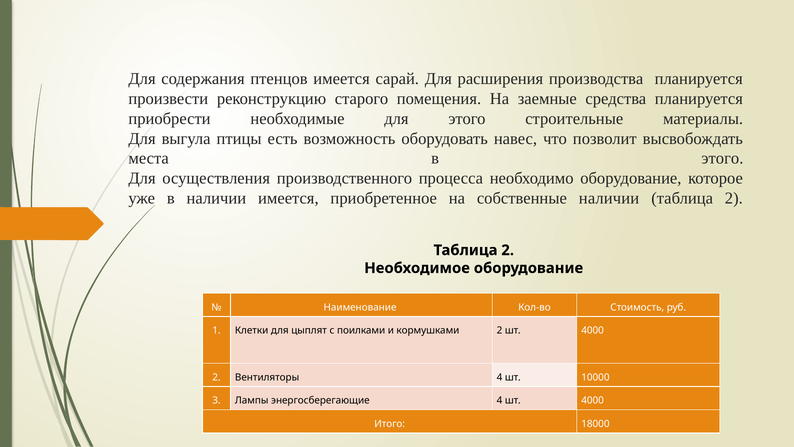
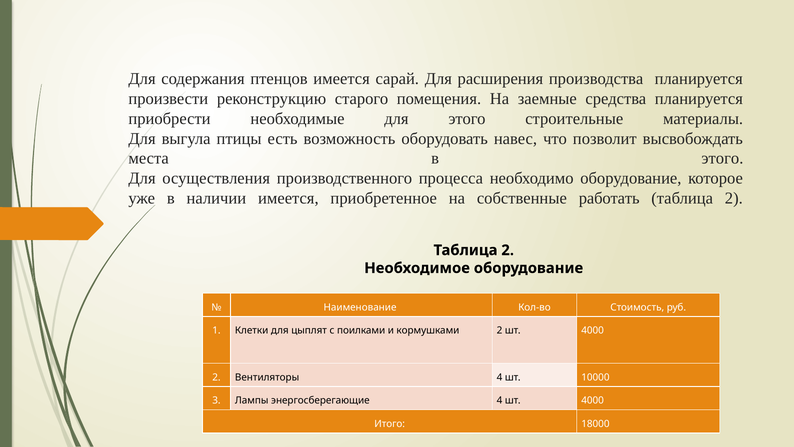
собственные наличии: наличии -> работать
